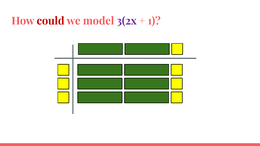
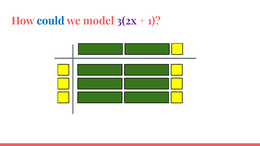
could colour: red -> blue
